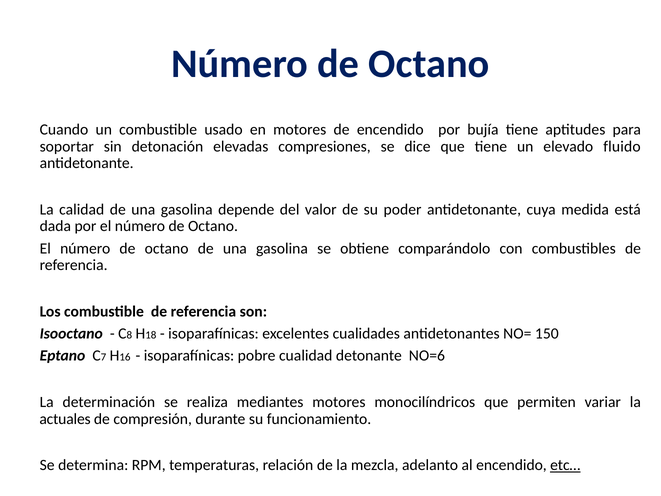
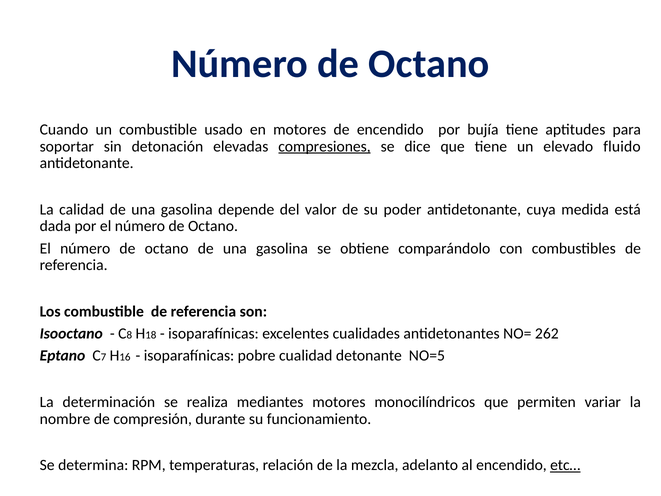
compresiones underline: none -> present
150: 150 -> 262
NO=6: NO=6 -> NO=5
actuales: actuales -> nombre
